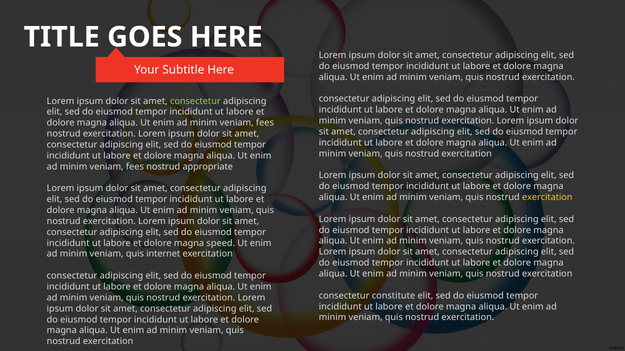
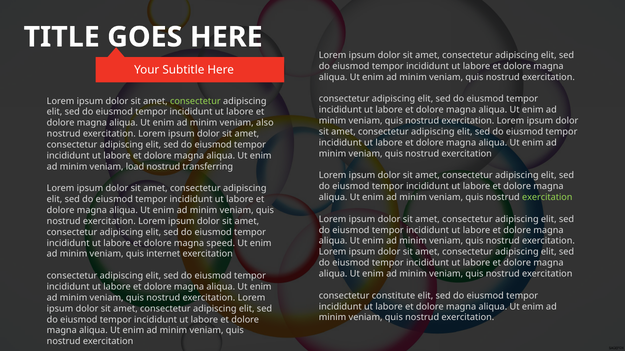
fees at (265, 123): fees -> also
fees at (135, 167): fees -> load
appropriate: appropriate -> transferring
exercitation at (547, 198) colour: yellow -> light green
